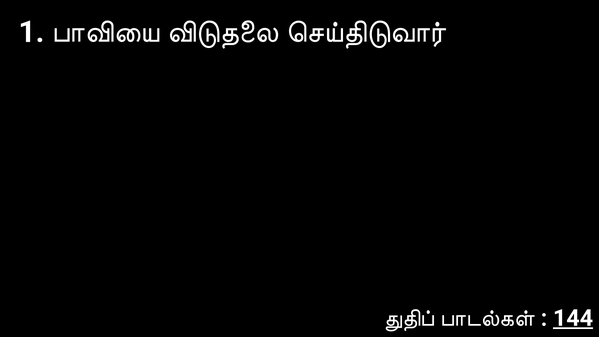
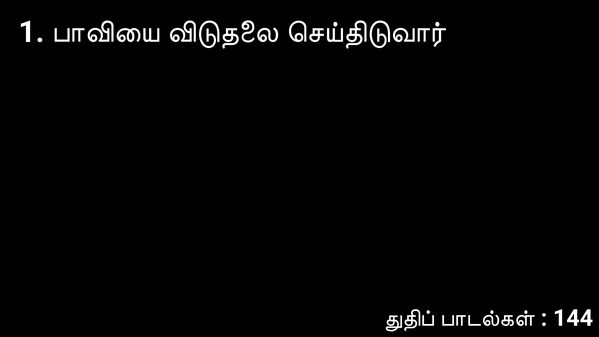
144 underline: present -> none
